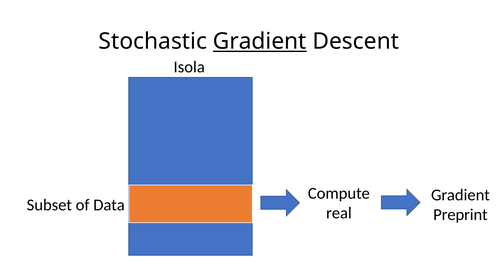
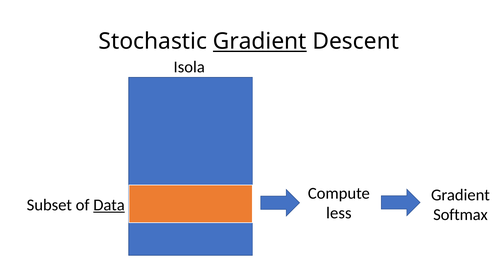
Data underline: none -> present
real: real -> less
Preprint: Preprint -> Softmax
